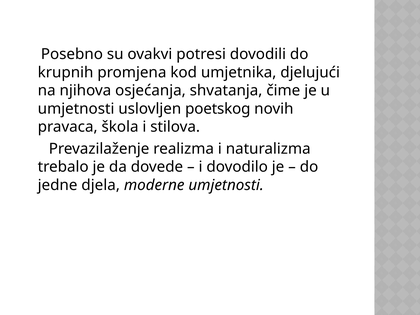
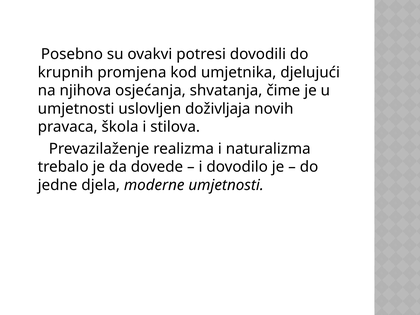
poetskog: poetskog -> doživljaja
